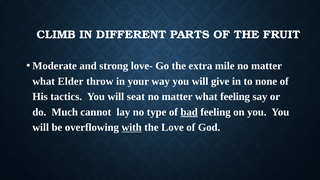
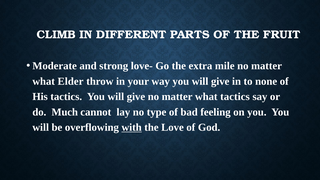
tactics You will seat: seat -> give
what feeling: feeling -> tactics
bad underline: present -> none
